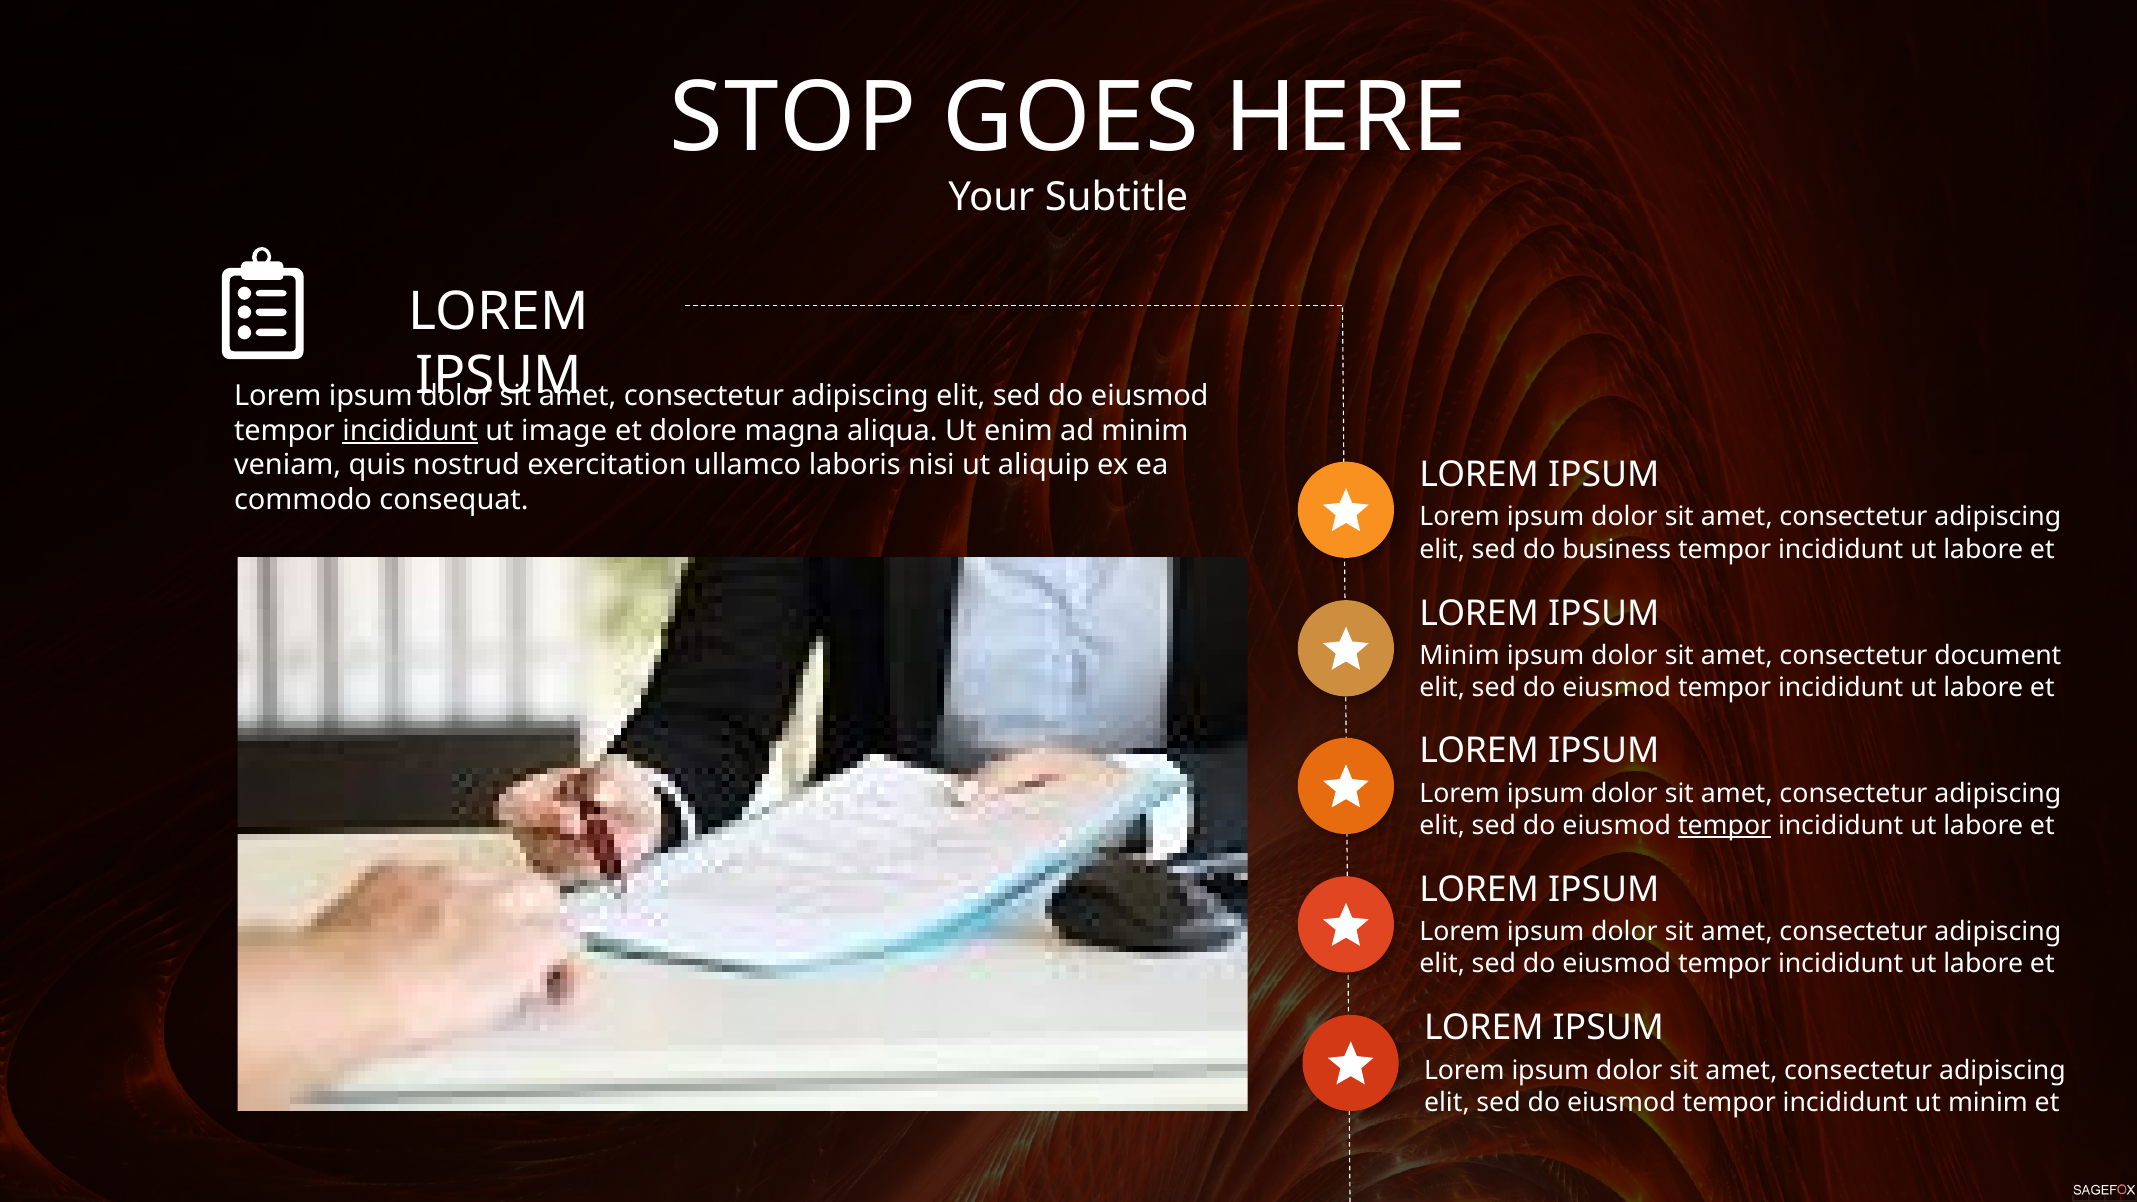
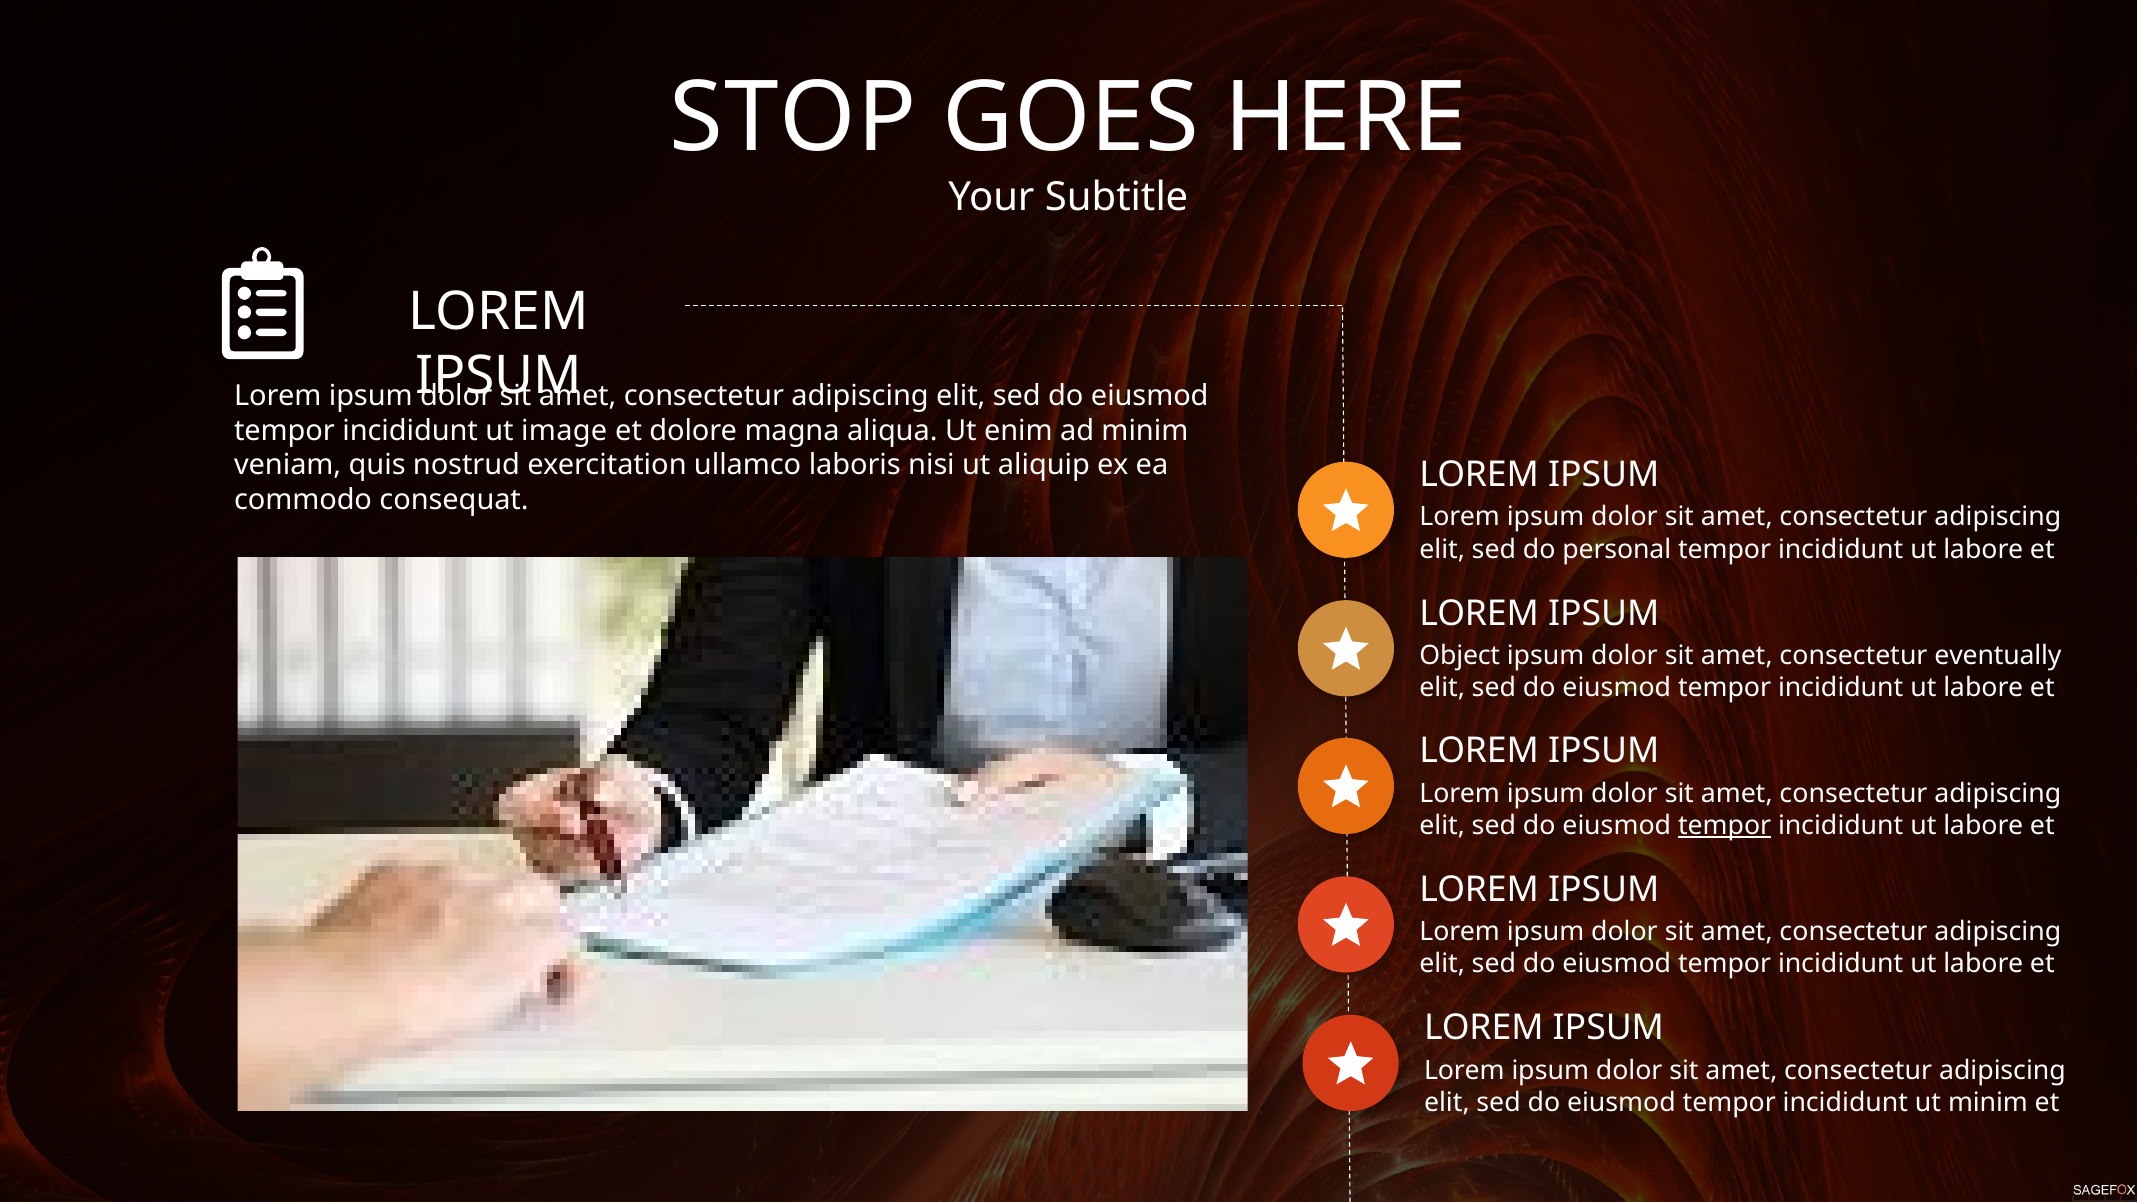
incididunt at (410, 431) underline: present -> none
business: business -> personal
Minim at (1460, 656): Minim -> Object
document: document -> eventually
